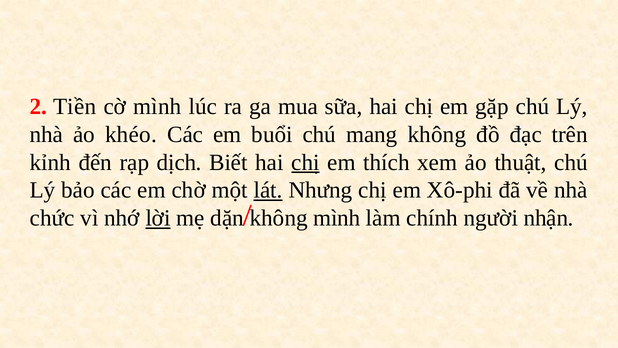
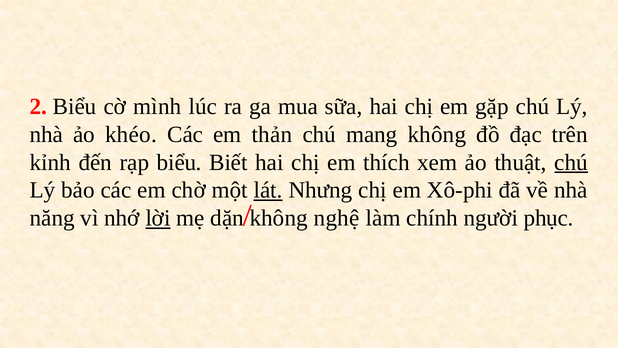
2 Tiền: Tiền -> Biểu
buổi: buổi -> thản
rạp dịch: dịch -> biểu
chị at (305, 162) underline: present -> none
chú at (571, 162) underline: none -> present
chức: chức -> năng
không mình: mình -> nghệ
nhận: nhận -> phục
